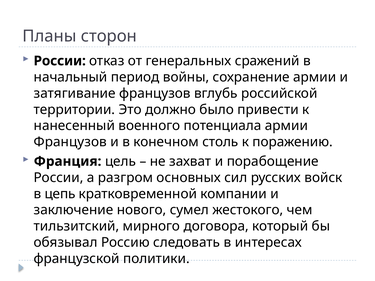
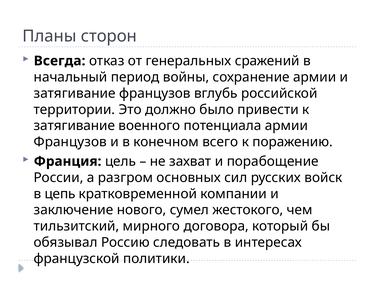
России at (60, 61): России -> Всегда
нанесенный at (74, 126): нанесенный -> затягивание
столь: столь -> всего
